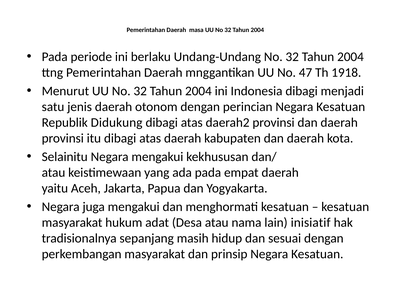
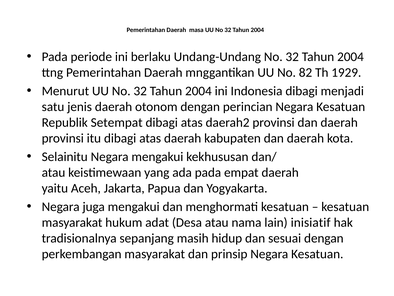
47: 47 -> 82
1918: 1918 -> 1929
Didukung: Didukung -> Setempat
